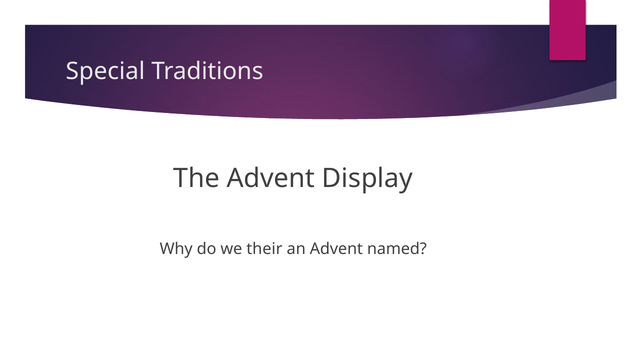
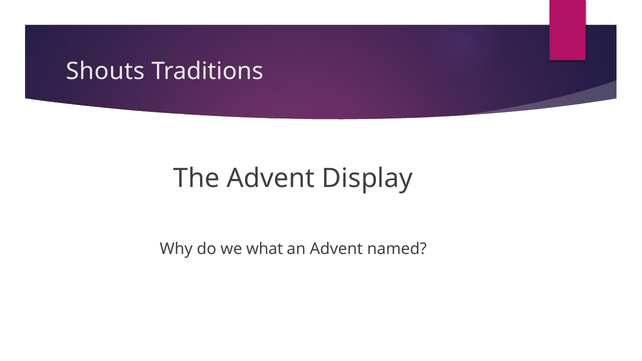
Special: Special -> Shouts
their: their -> what
